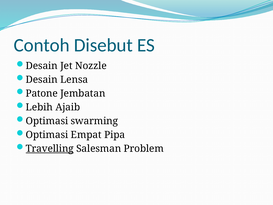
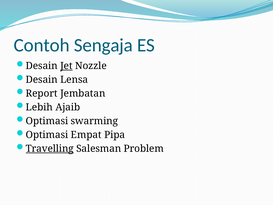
Disebut: Disebut -> Sengaja
Jet underline: none -> present
Patone: Patone -> Report
